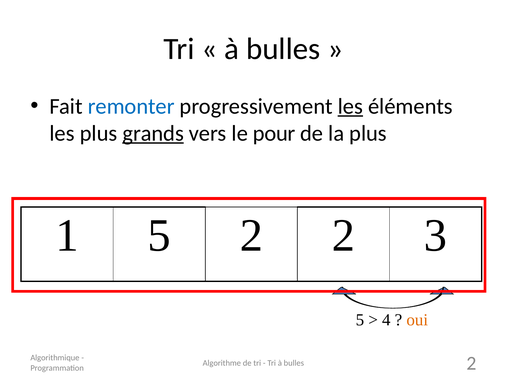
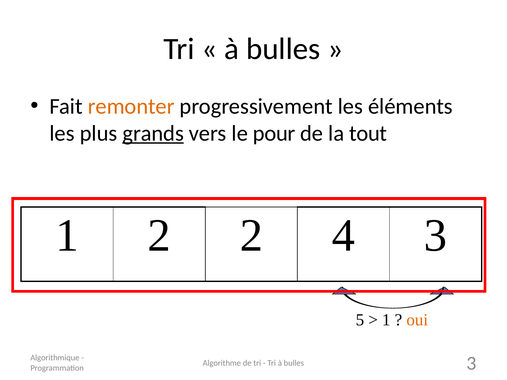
remonter colour: blue -> orange
les at (350, 106) underline: present -> none
la plus: plus -> tout
1 5: 5 -> 2
2 2: 2 -> 4
4 at (386, 320): 4 -> 1
bulles 2: 2 -> 3
